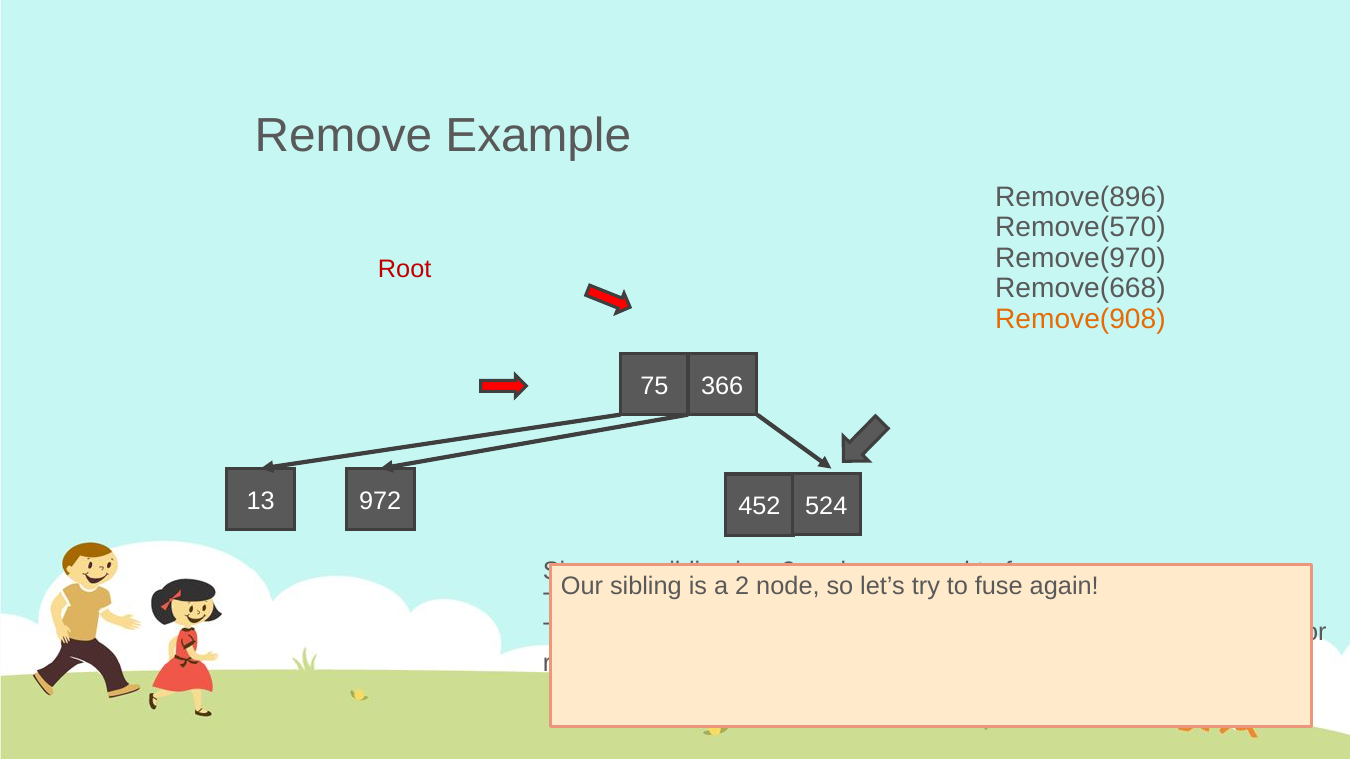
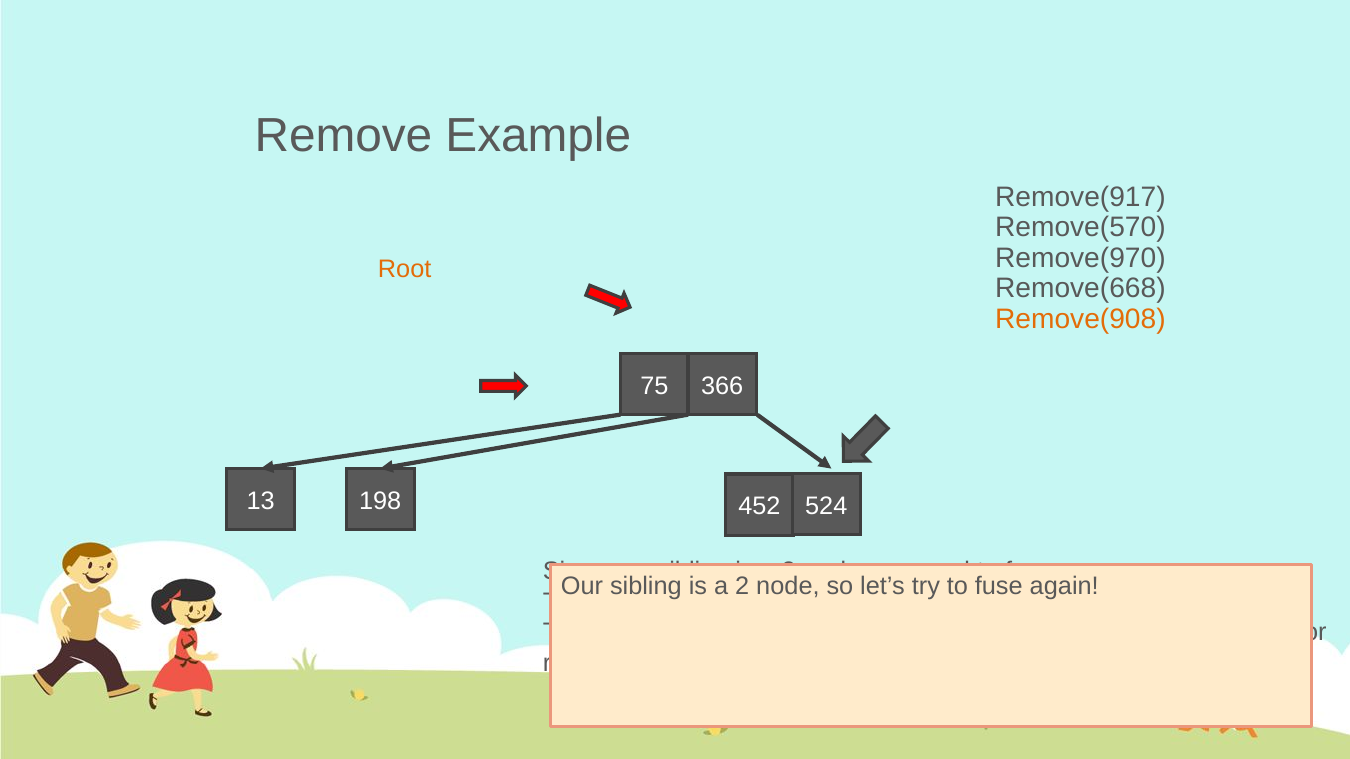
Remove(896: Remove(896 -> Remove(917
Root colour: red -> orange
972: 972 -> 198
